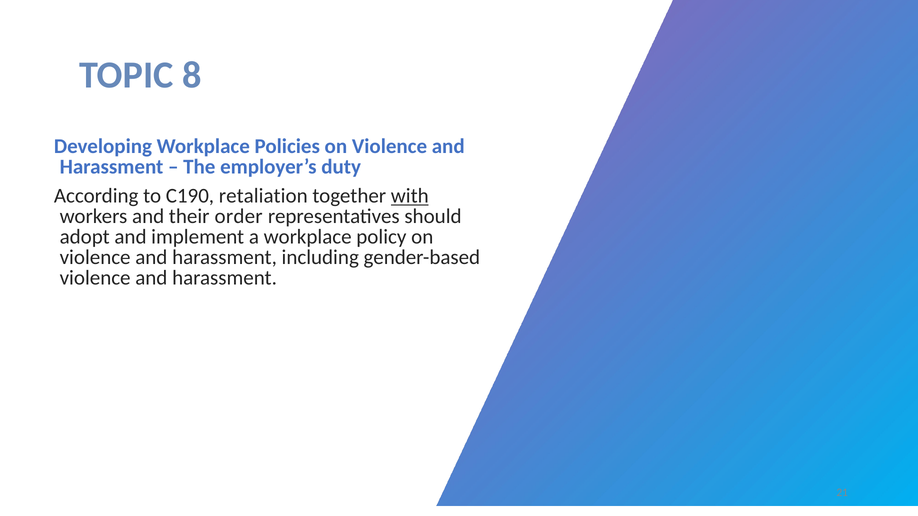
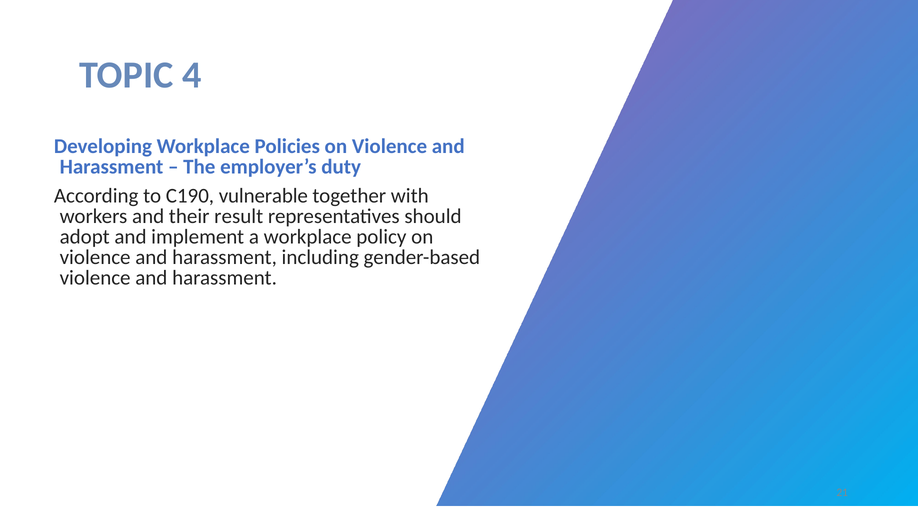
8: 8 -> 4
retaliation: retaliation -> vulnerable
with underline: present -> none
order: order -> result
